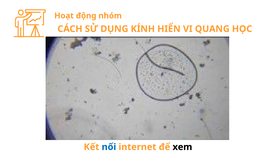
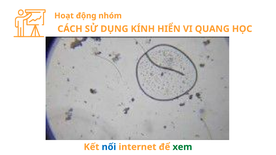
xem colour: black -> green
